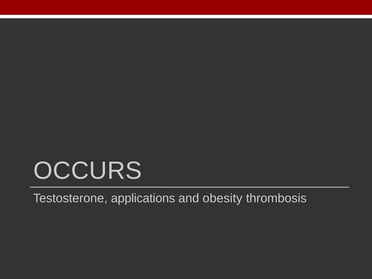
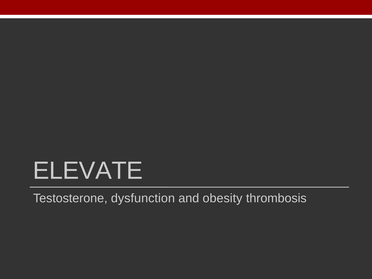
OCCURS: OCCURS -> ELEVATE
applications: applications -> dysfunction
